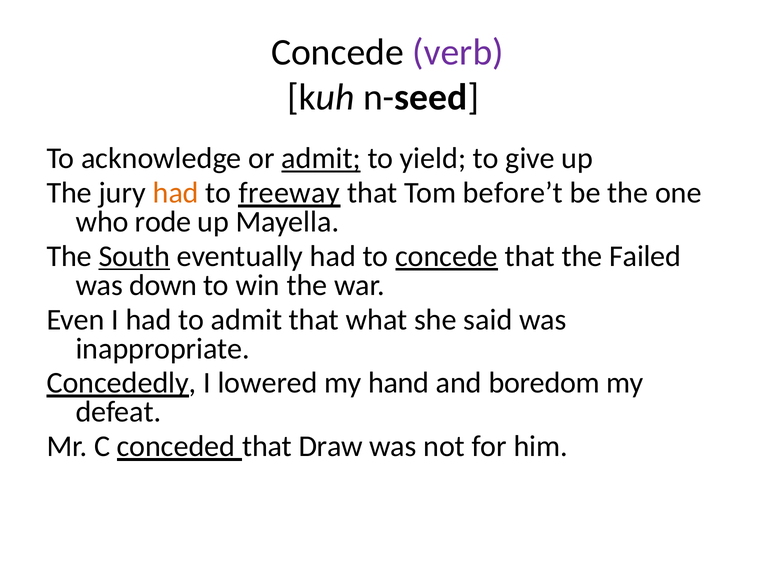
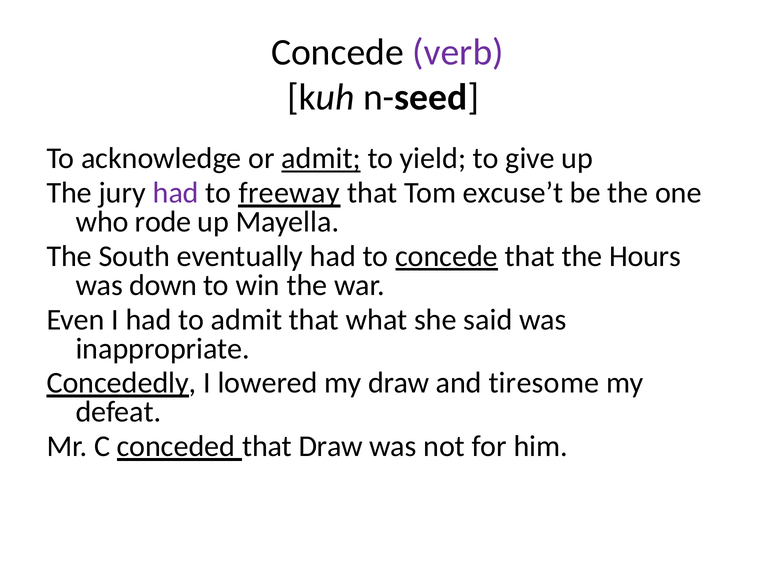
had at (176, 193) colour: orange -> purple
before’t: before’t -> excuse’t
South underline: present -> none
Failed: Failed -> Hours
my hand: hand -> draw
boredom: boredom -> tiresome
